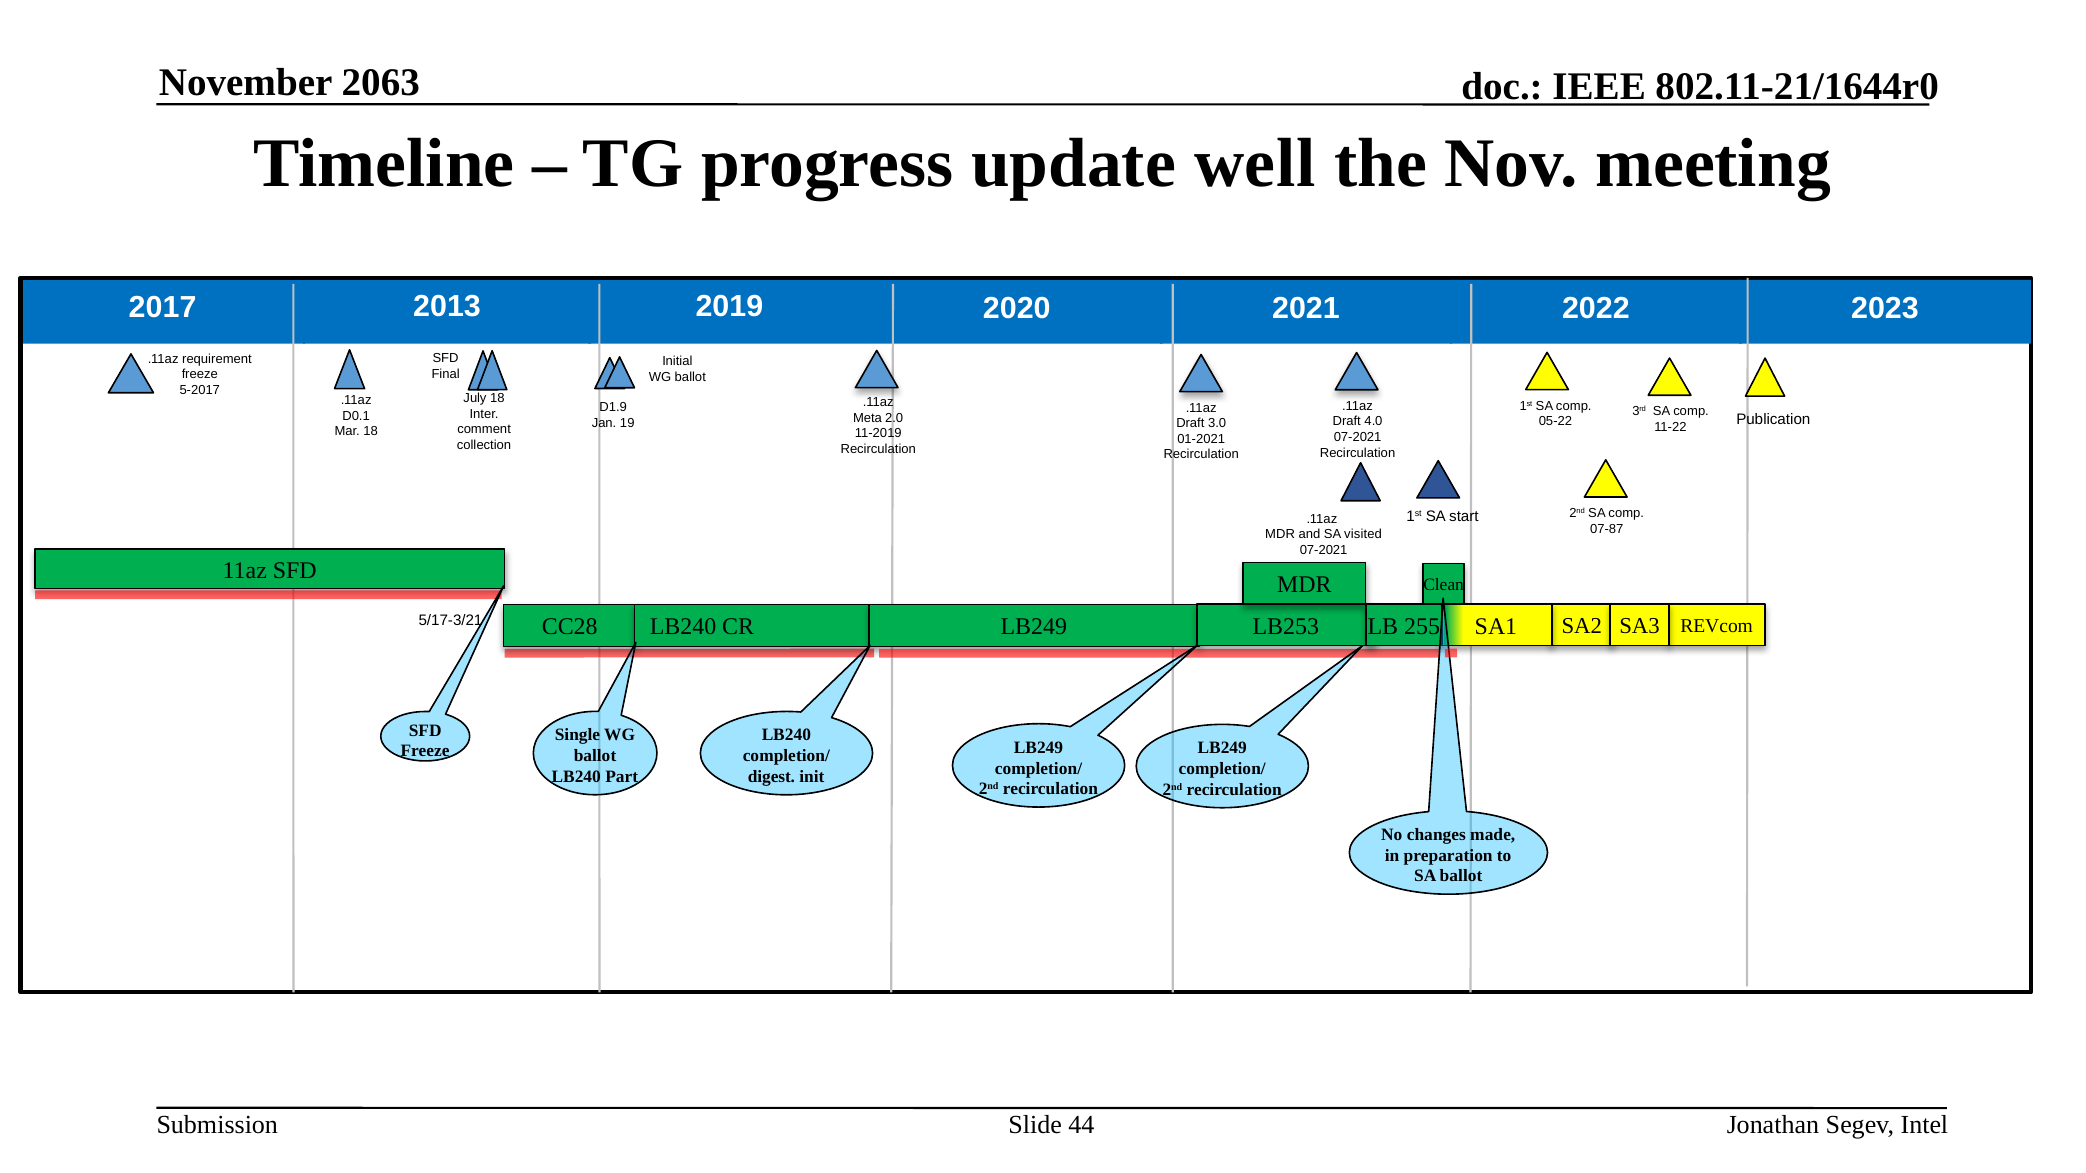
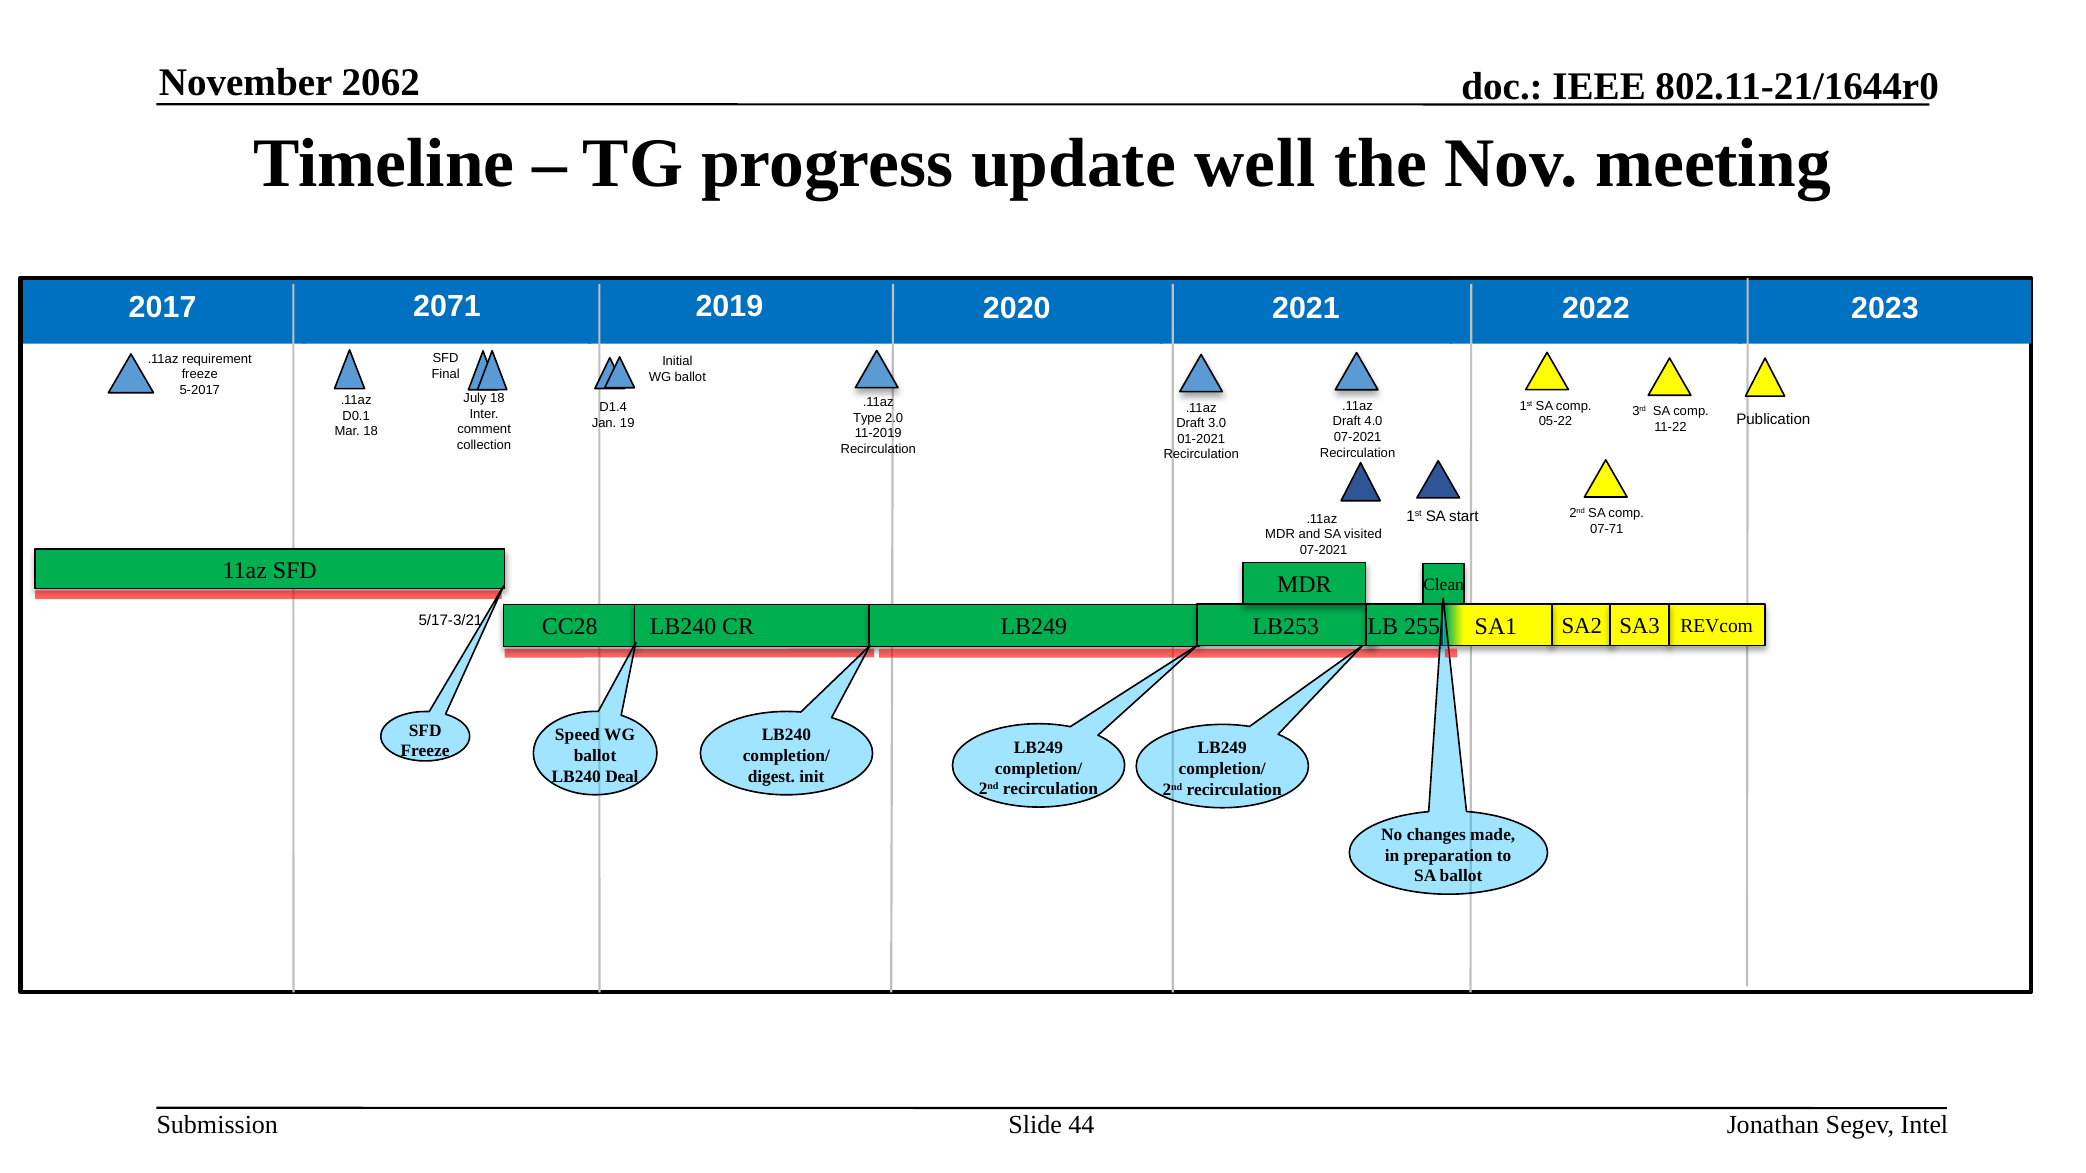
2063: 2063 -> 2062
2013: 2013 -> 2071
D1.9: D1.9 -> D1.4
Meta: Meta -> Type
07-87: 07-87 -> 07-71
Single: Single -> Speed
Part: Part -> Deal
